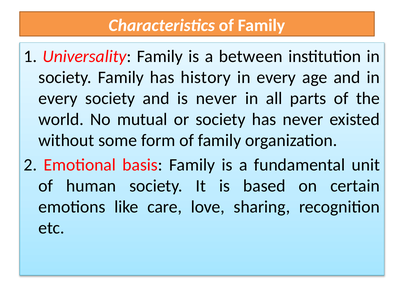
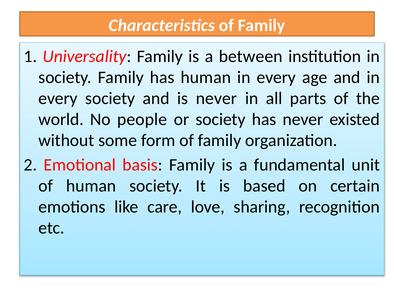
has history: history -> human
mutual: mutual -> people
